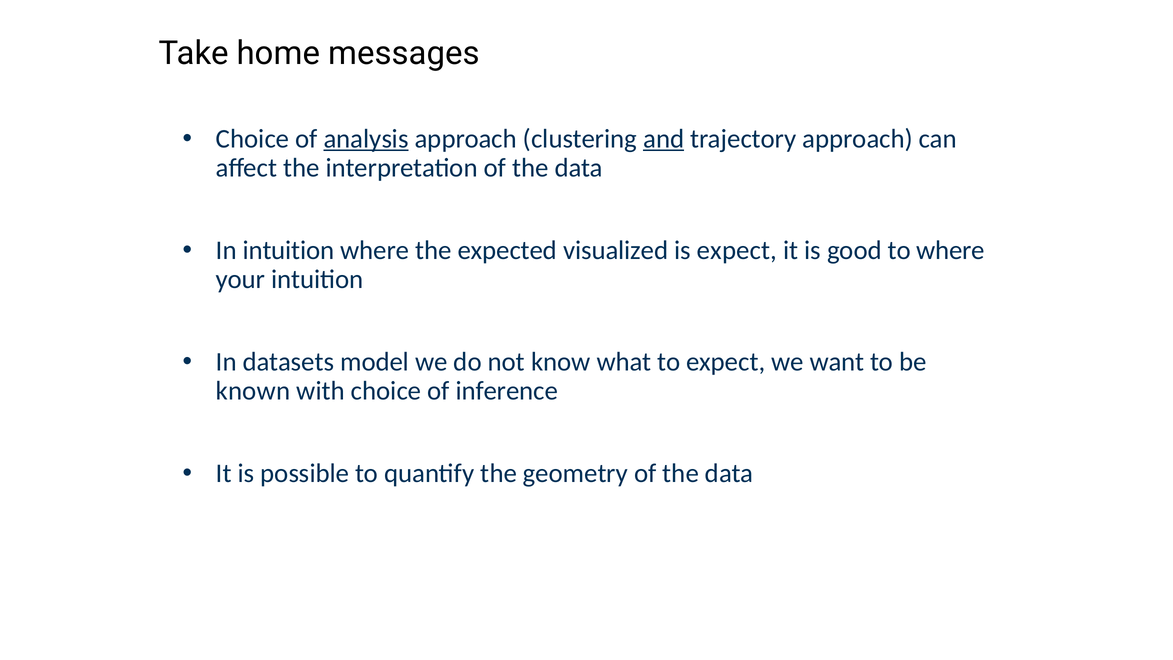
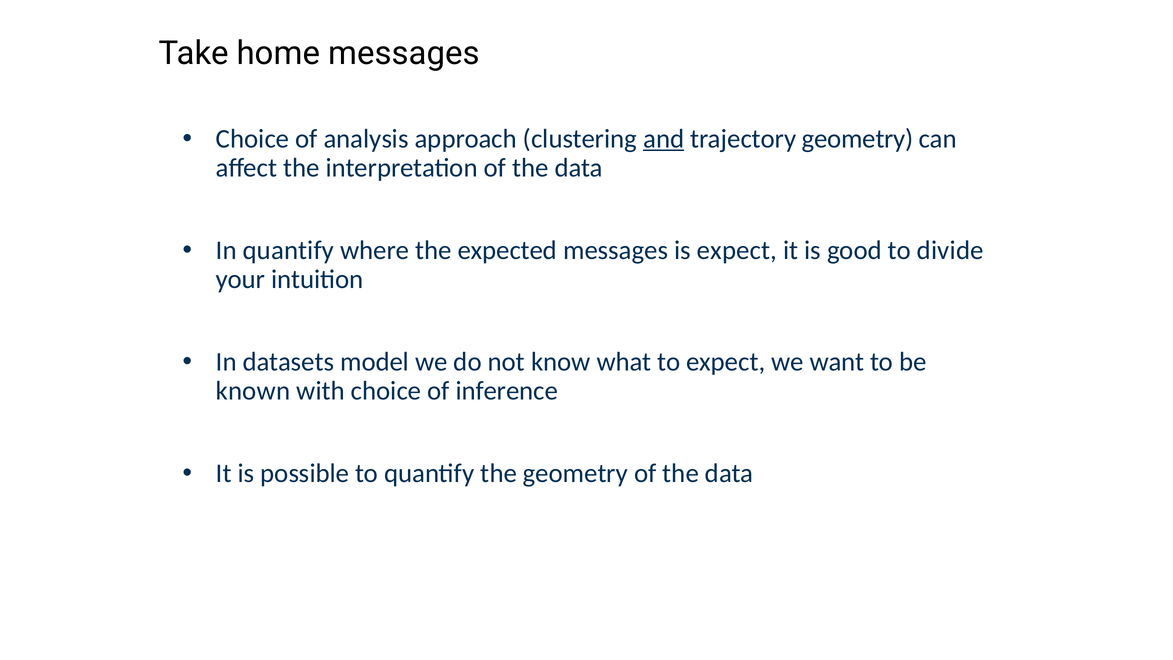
analysis underline: present -> none
trajectory approach: approach -> geometry
In intuition: intuition -> quantify
expected visualized: visualized -> messages
to where: where -> divide
